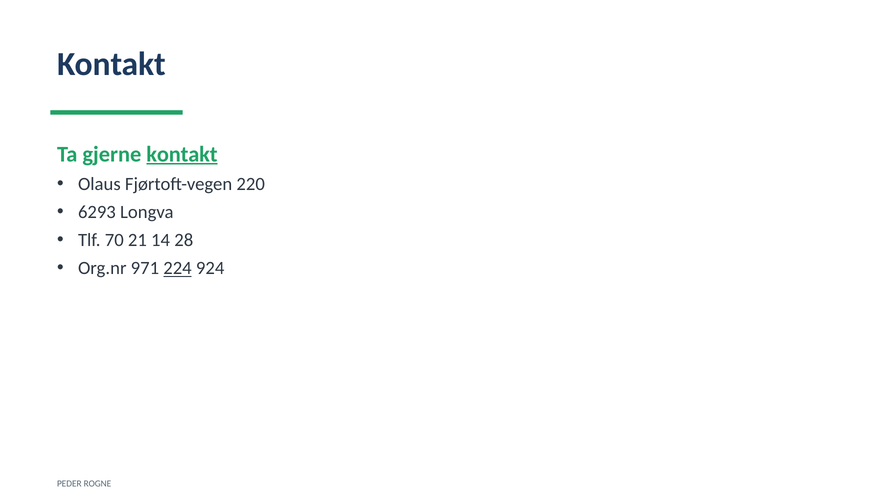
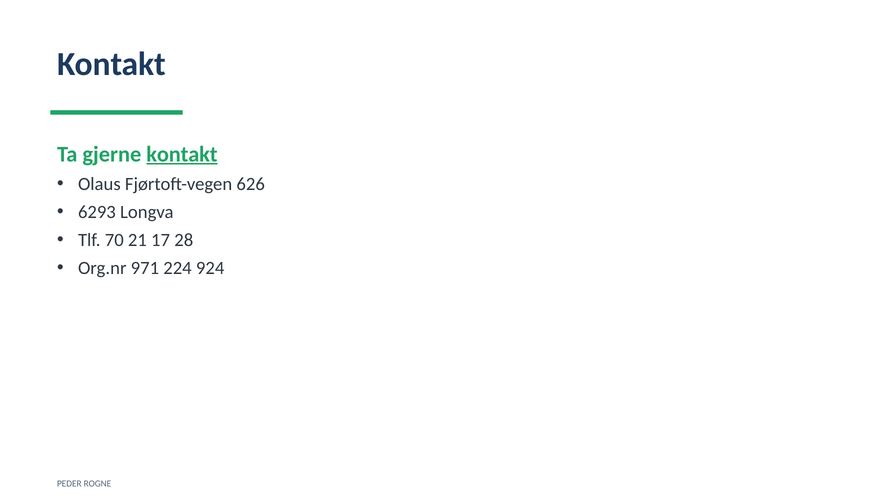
220: 220 -> 626
14: 14 -> 17
224 underline: present -> none
